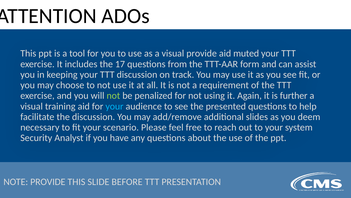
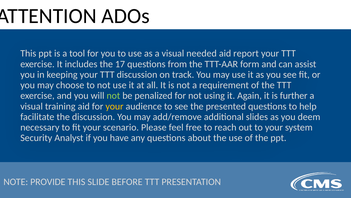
visual provide: provide -> needed
muted: muted -> report
your at (114, 106) colour: light blue -> yellow
